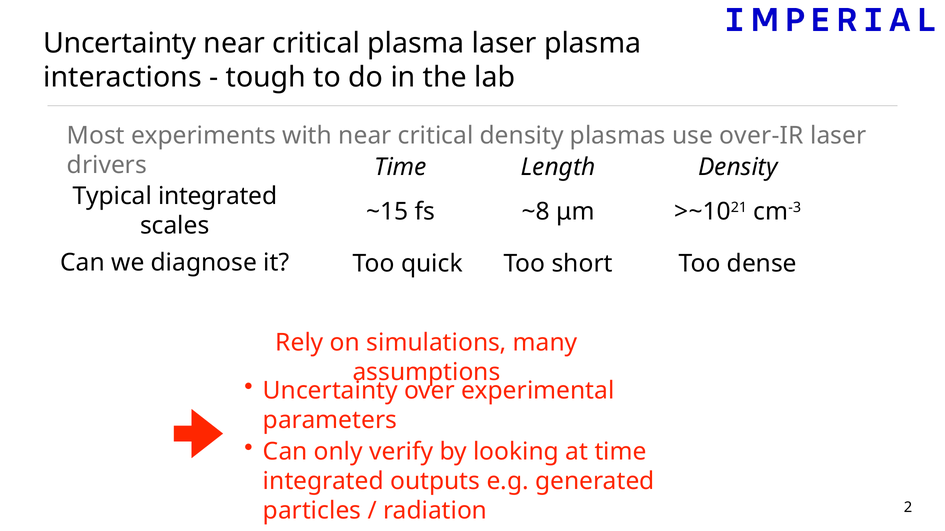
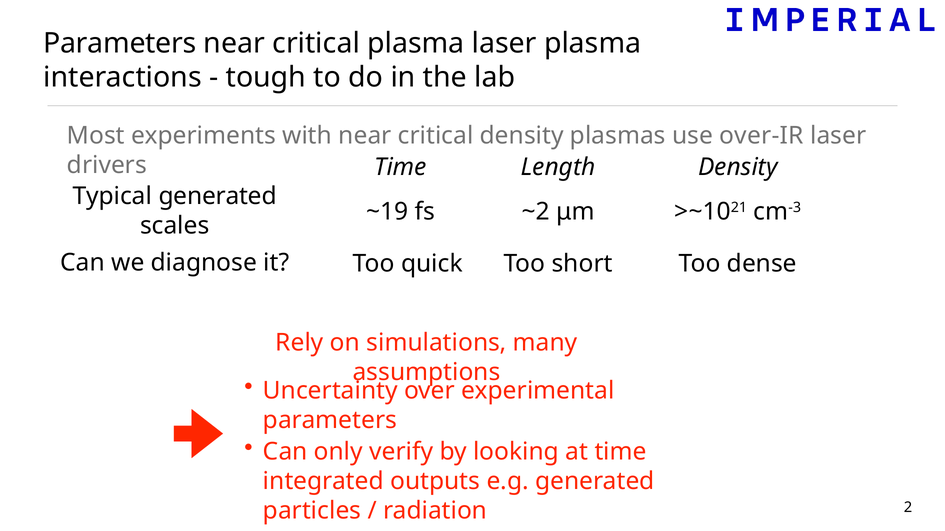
Uncertainty at (120, 43): Uncertainty -> Parameters
Typical integrated: integrated -> generated
~15: ~15 -> ~19
~8: ~8 -> ~2
